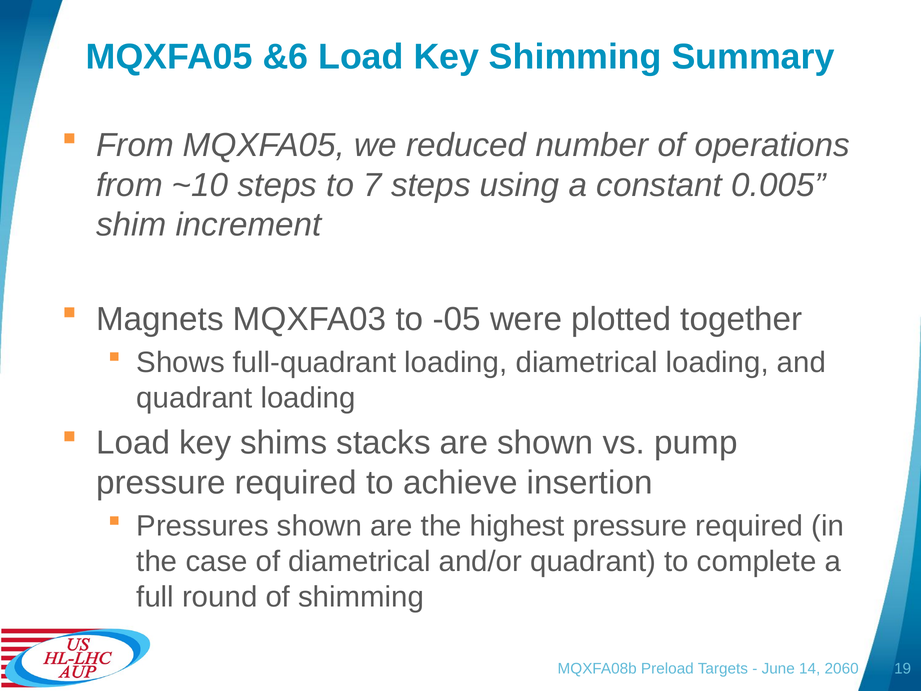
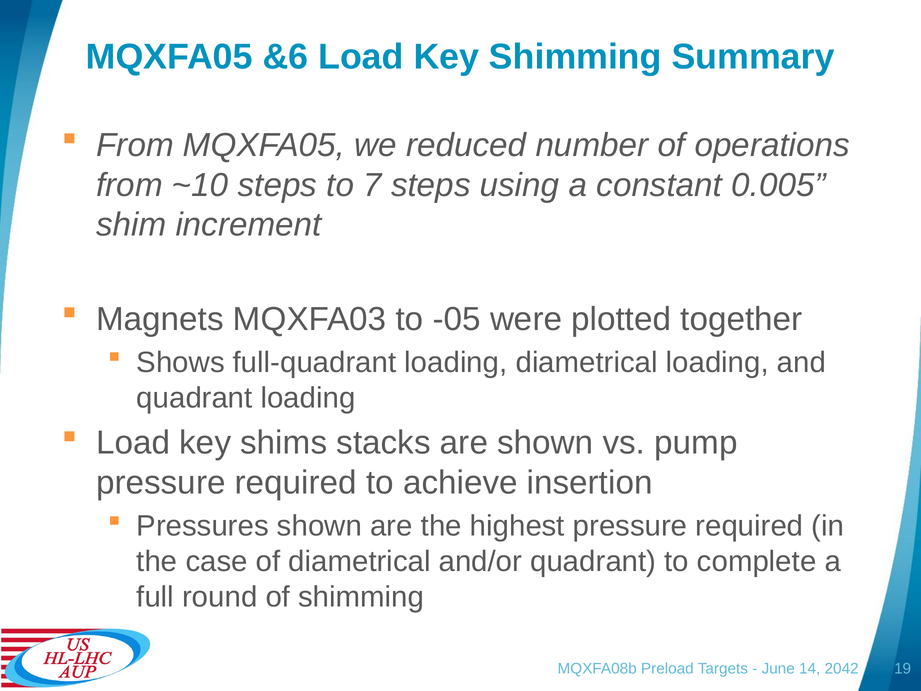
2060: 2060 -> 2042
